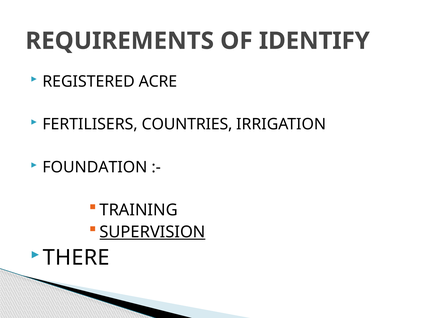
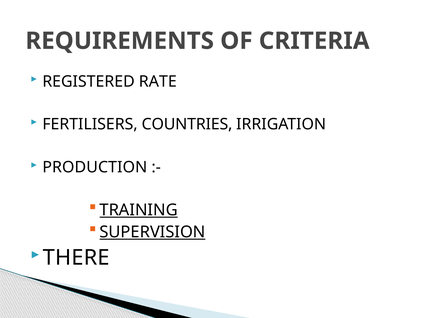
IDENTIFY: IDENTIFY -> CRITERIA
ACRE: ACRE -> RATE
FOUNDATION: FOUNDATION -> PRODUCTION
TRAINING underline: none -> present
